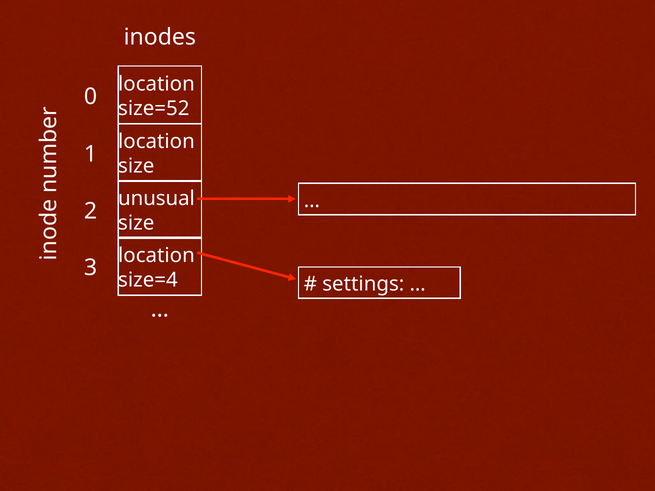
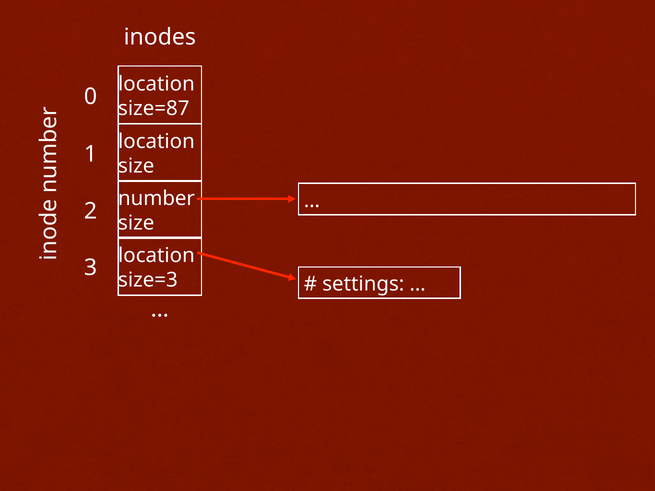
size=52: size=52 -> size=87
unusual: unusual -> number
size=4: size=4 -> size=3
